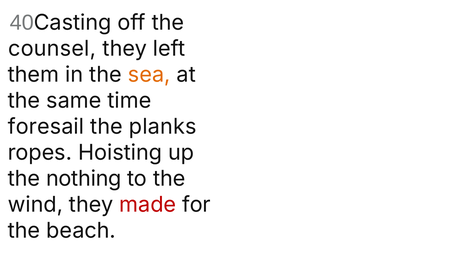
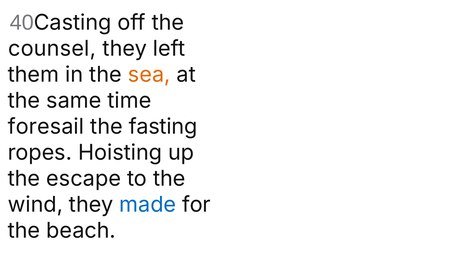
planks: planks -> fasting
nothing: nothing -> escape
made colour: red -> blue
